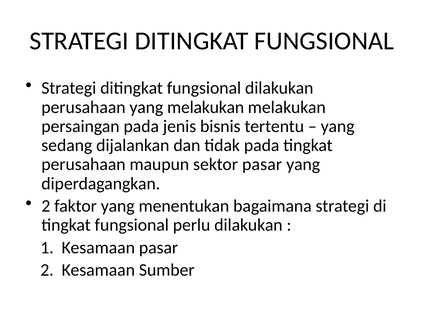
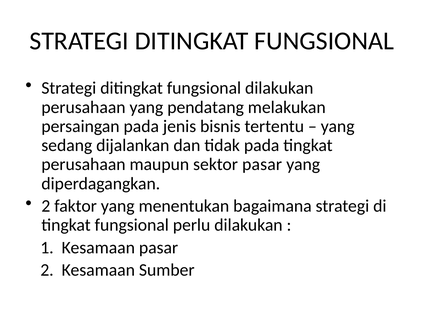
yang melakukan: melakukan -> pendatang
